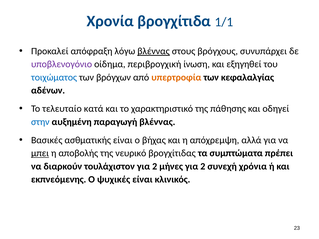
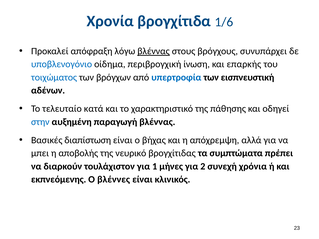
1/1: 1/1 -> 1/6
υποβλενογόνιο colour: purple -> blue
εξηγηθεί: εξηγηθεί -> επαρκής
υπερτροφία colour: orange -> blue
κεφαλαλγίας: κεφαλαλγίας -> εισπνευστική
ασθματικής: ασθματικής -> διαπίστωση
μπει underline: present -> none
τουλάχιστον για 2: 2 -> 1
ψυχικές: ψυχικές -> βλέννες
